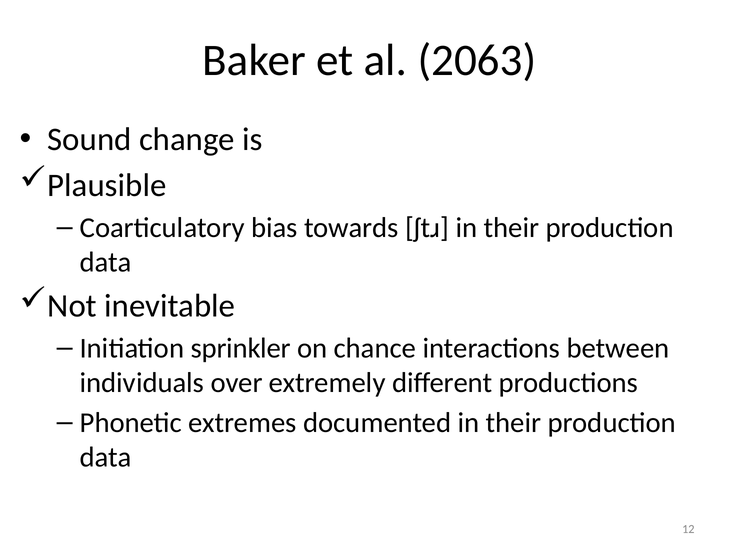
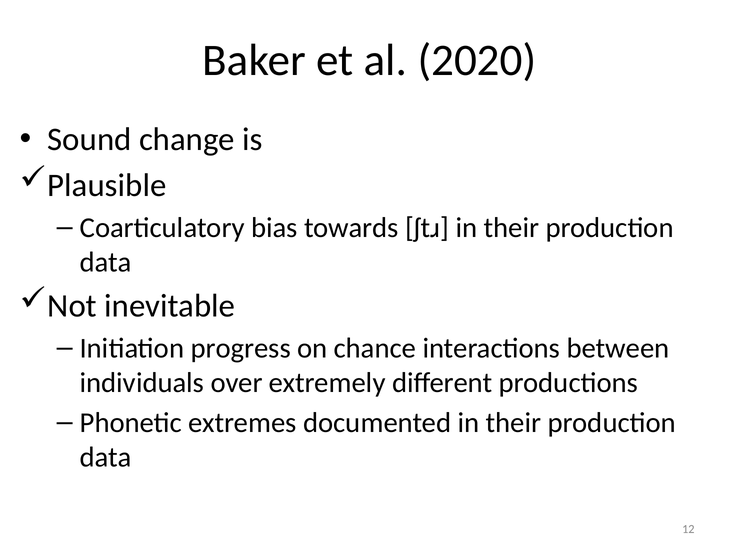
2063: 2063 -> 2020
sprinkler: sprinkler -> progress
